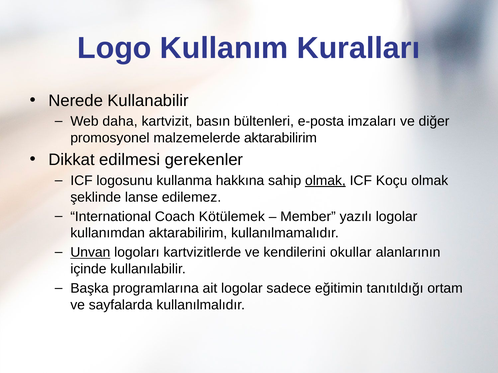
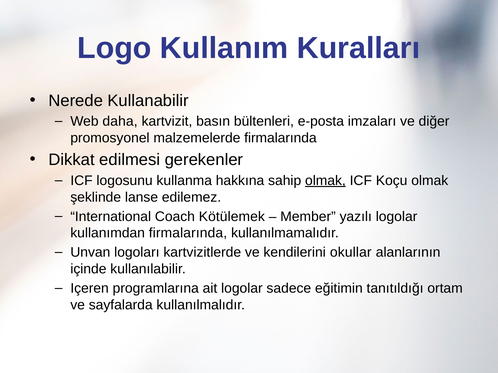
malzemelerde aktarabilirim: aktarabilirim -> firmalarında
kullanımdan aktarabilirim: aktarabilirim -> firmalarında
Unvan underline: present -> none
Başka: Başka -> Içeren
